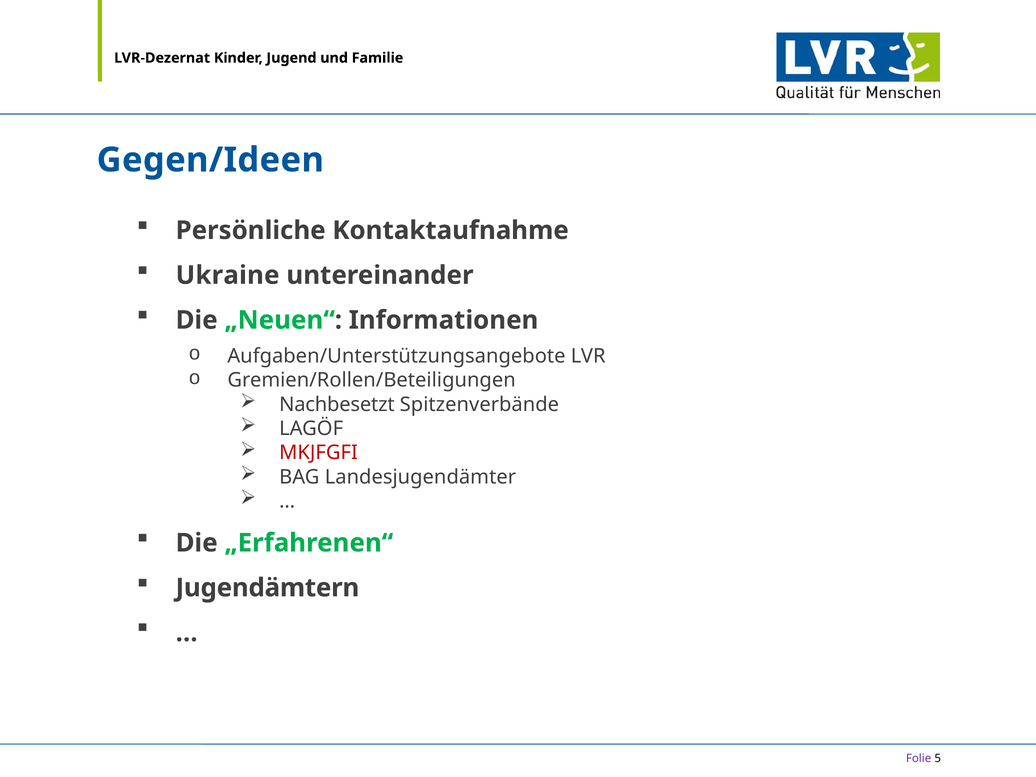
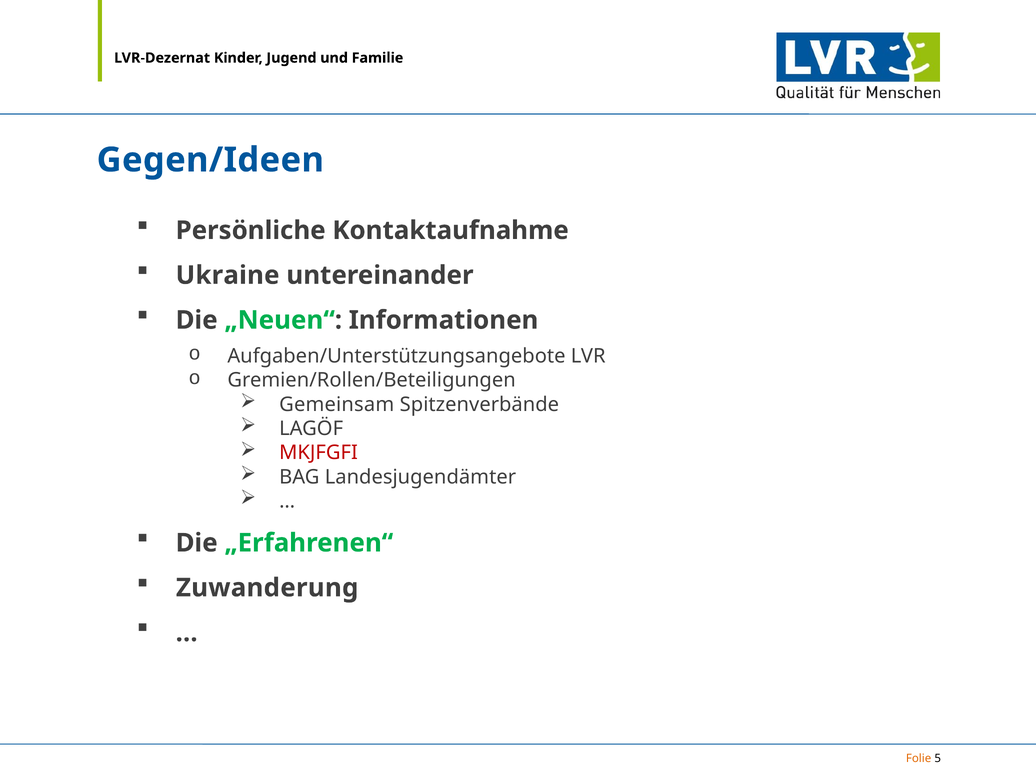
Nachbesetzt: Nachbesetzt -> Gemeinsam
Jugendämtern: Jugendämtern -> Zuwanderung
Folie colour: purple -> orange
